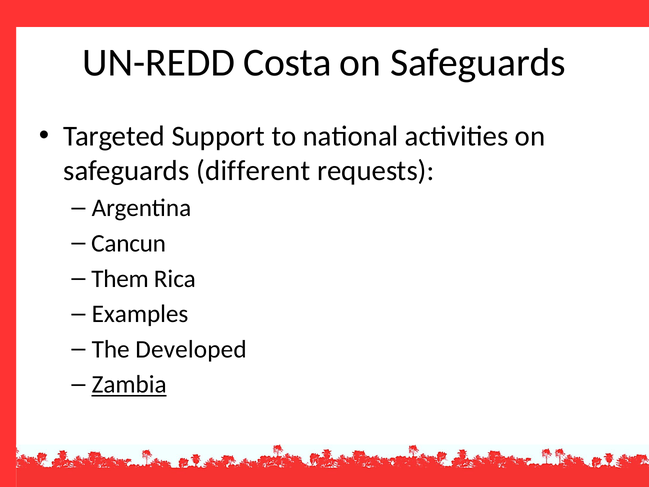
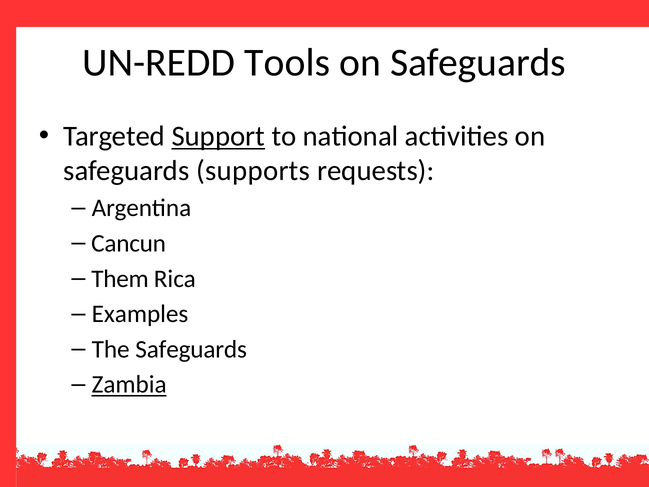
Costa: Costa -> Tools
Support underline: none -> present
different: different -> supports
The Developed: Developed -> Safeguards
